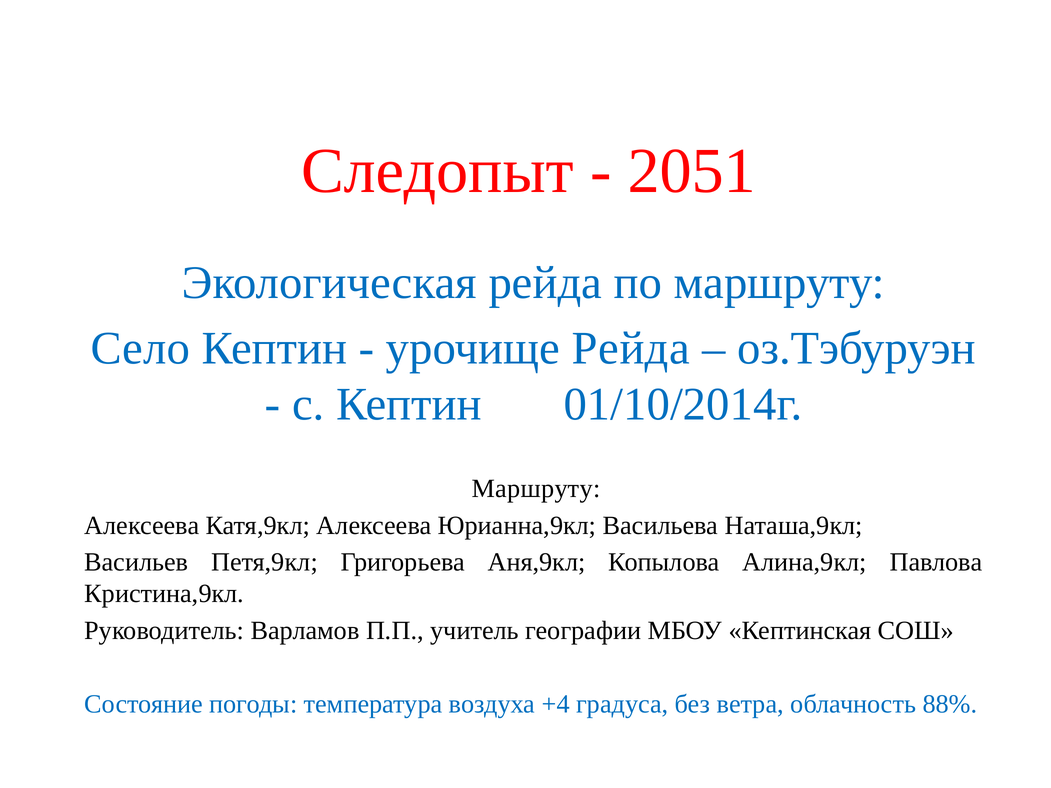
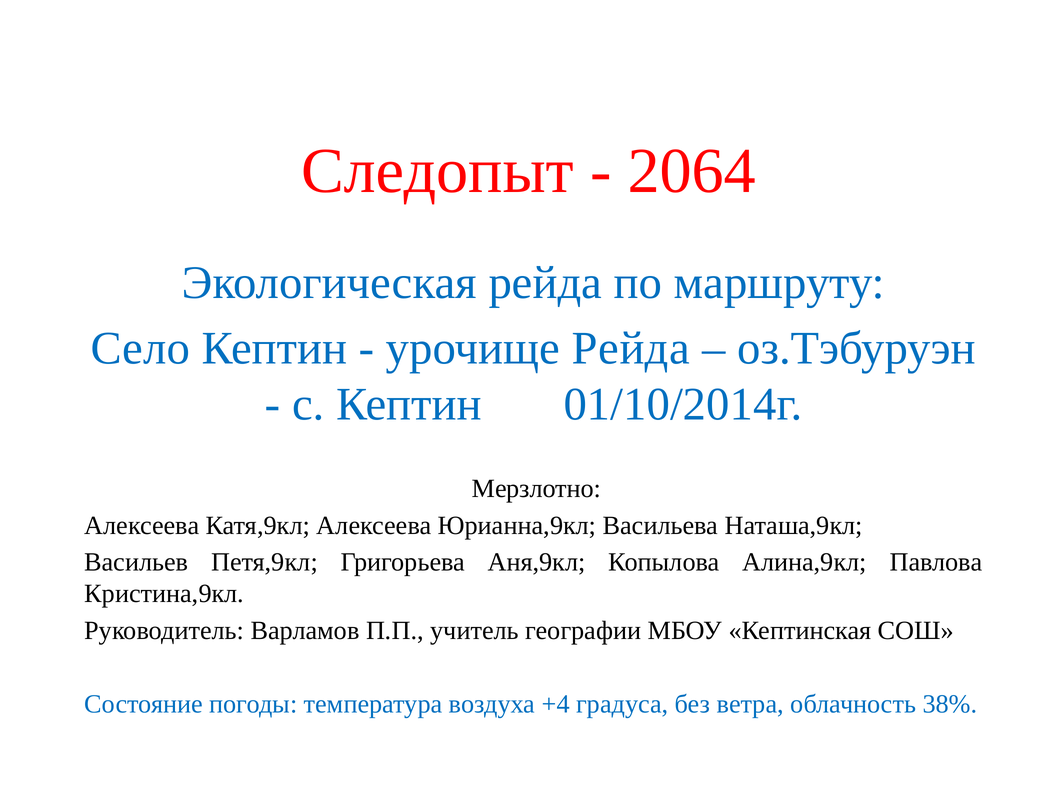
2051: 2051 -> 2064
Маршруту at (536, 489): Маршруту -> Мерзлотно
88%: 88% -> 38%
